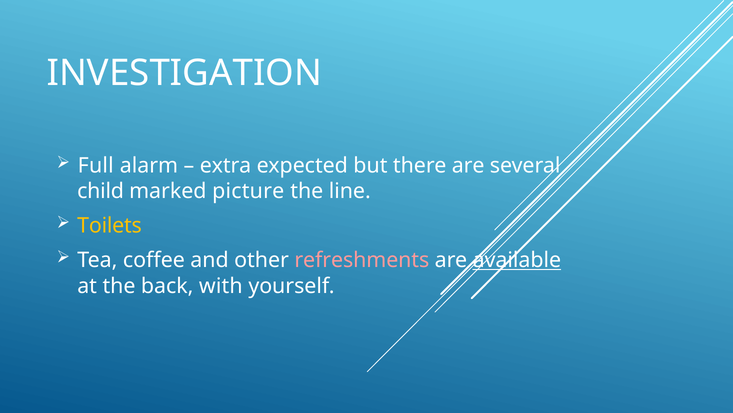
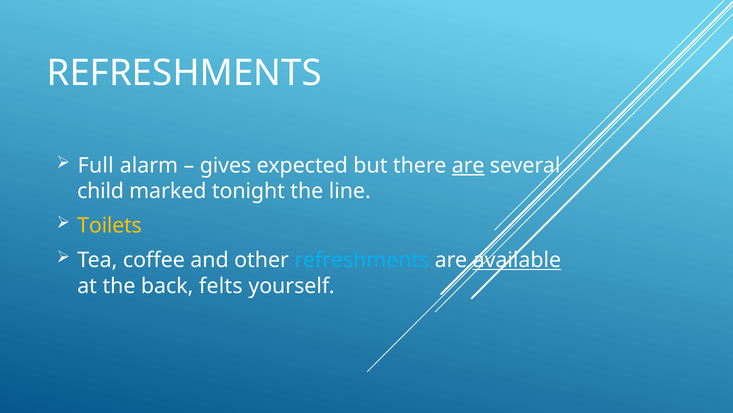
INVESTIGATION at (184, 73): INVESTIGATION -> REFRESHMENTS
extra: extra -> gives
are at (468, 165) underline: none -> present
picture: picture -> tonight
refreshments at (362, 260) colour: pink -> light blue
with: with -> felts
